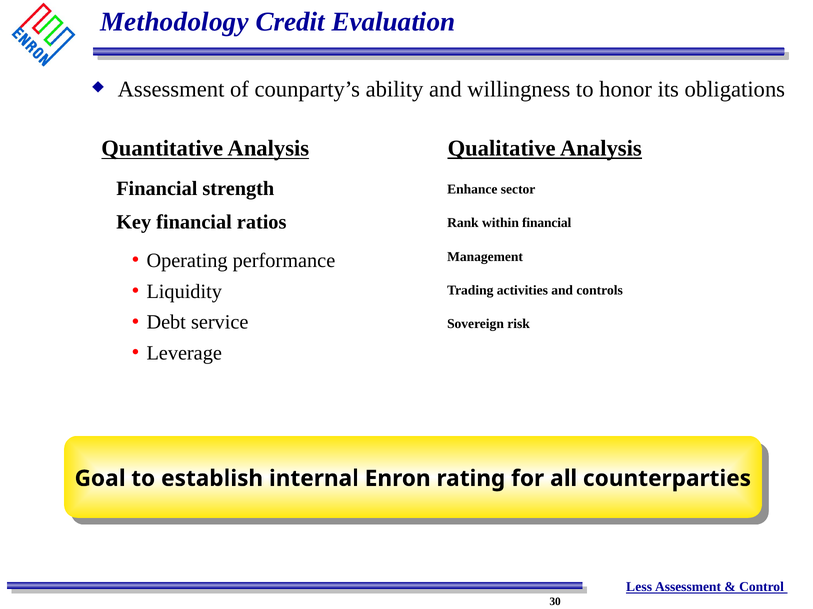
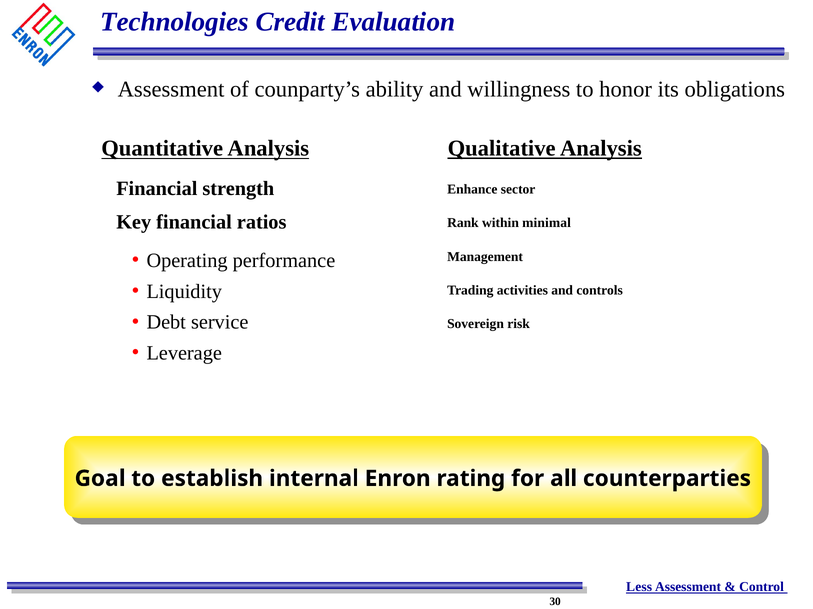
Methodology: Methodology -> Technologies
within financial: financial -> minimal
